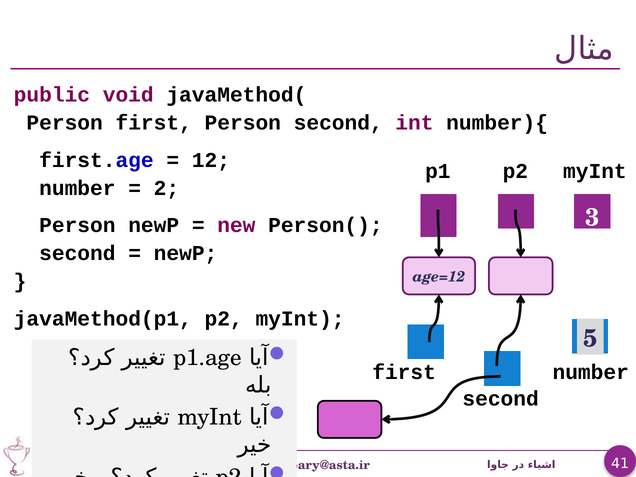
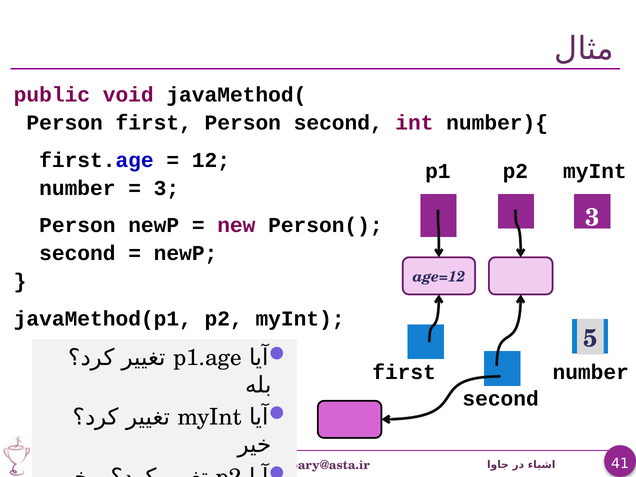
2 at (166, 188): 2 -> 3
